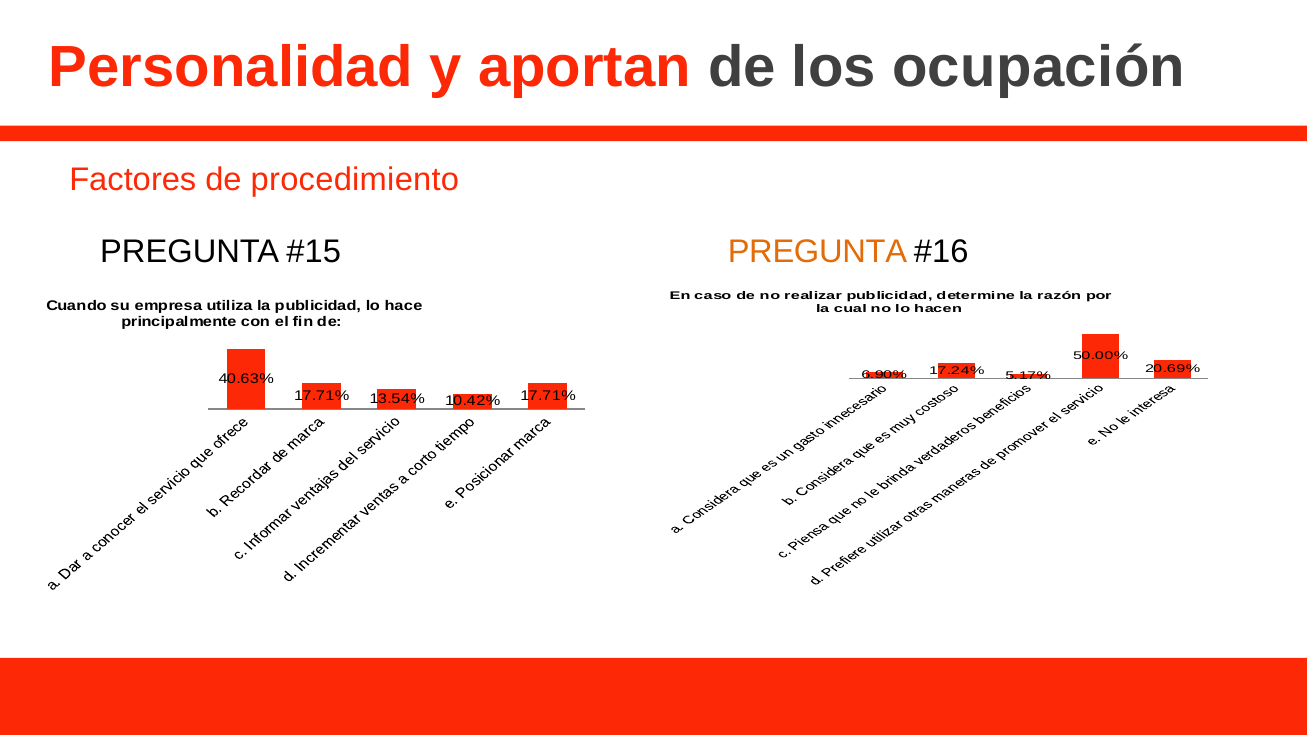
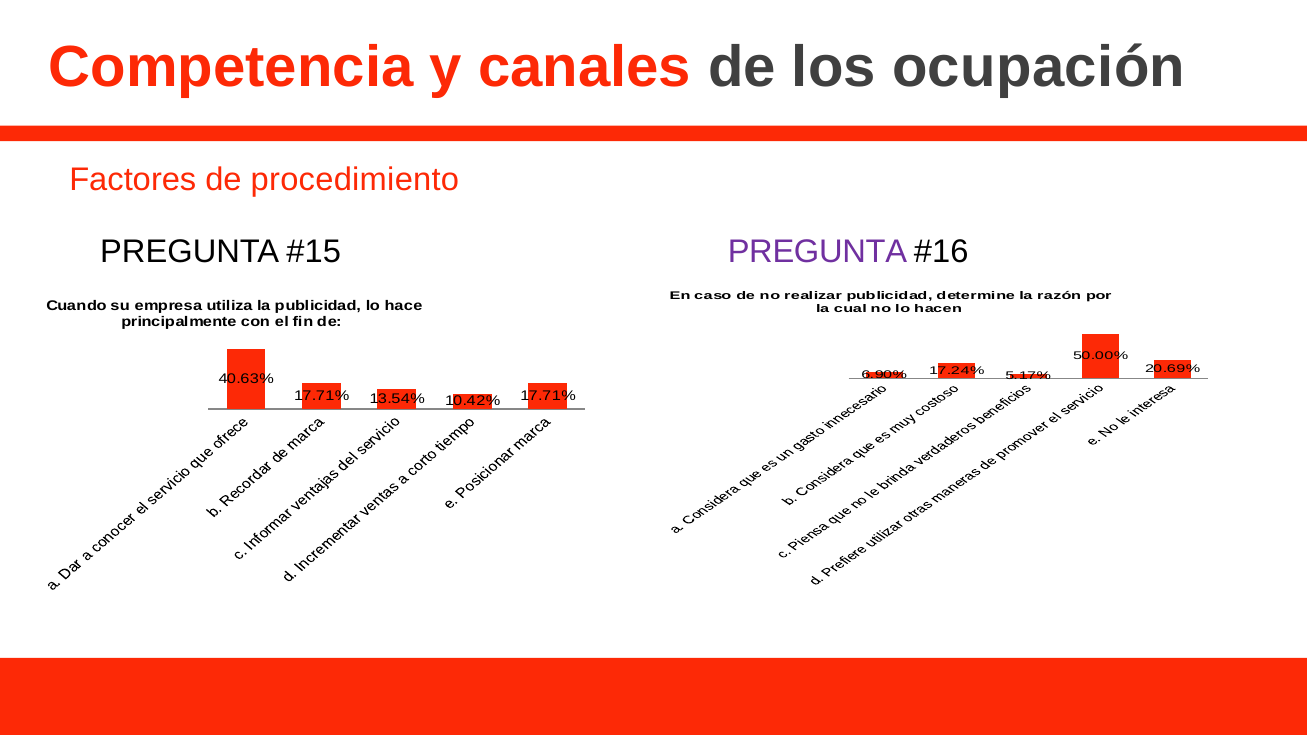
Personalidad: Personalidad -> Competencia
aportan: aportan -> canales
PREGUNTA at (817, 252) colour: orange -> purple
